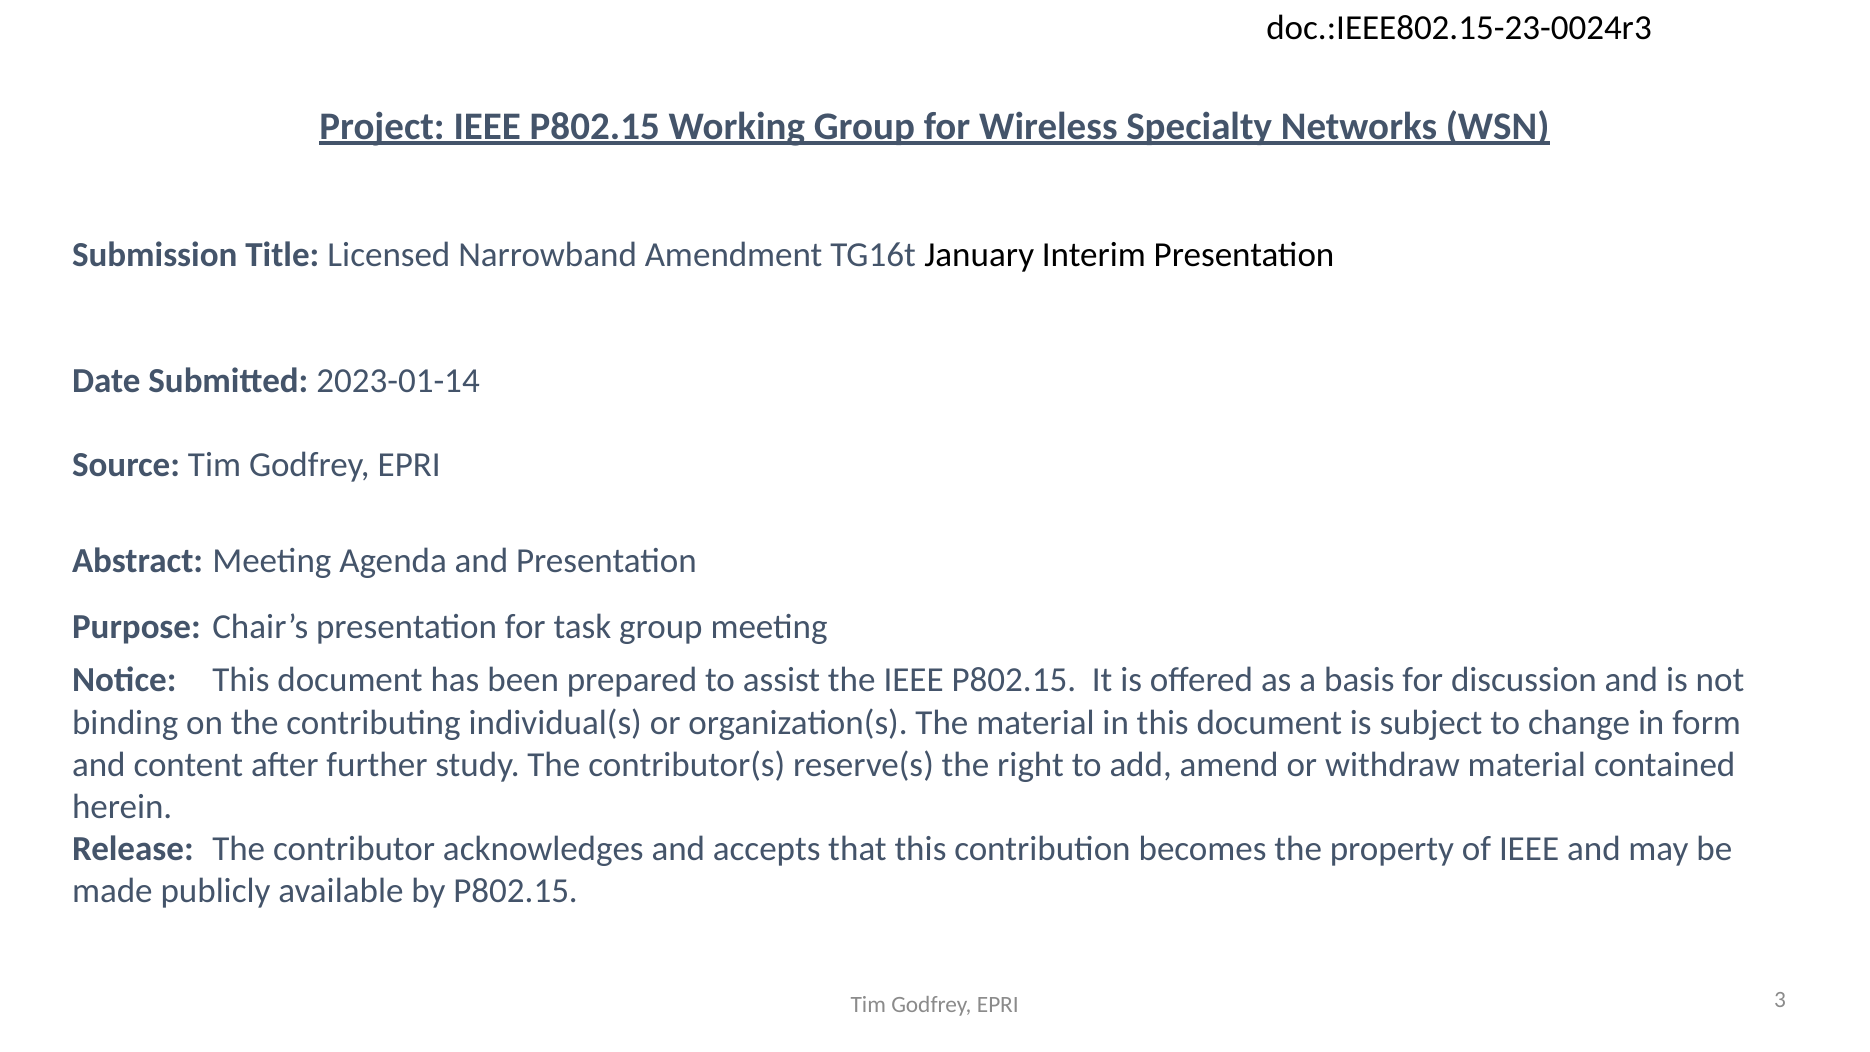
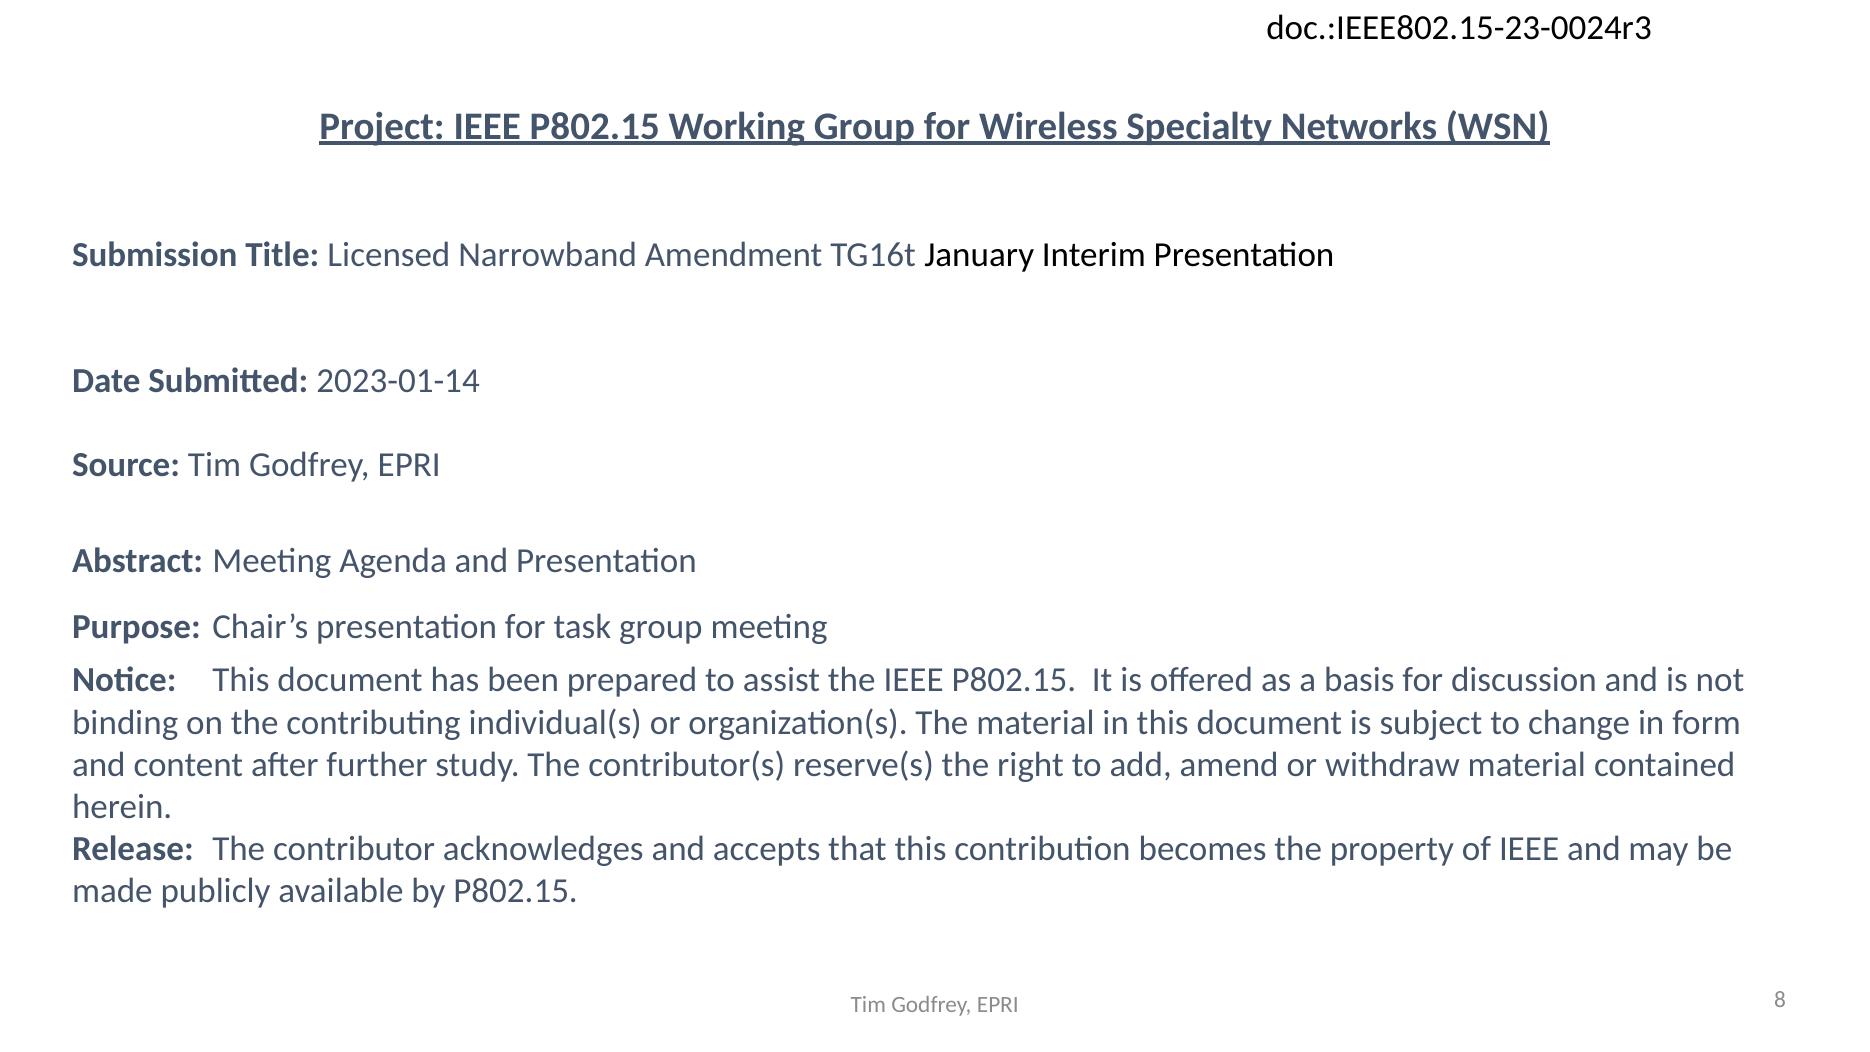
3: 3 -> 8
